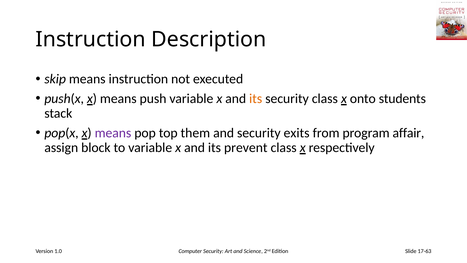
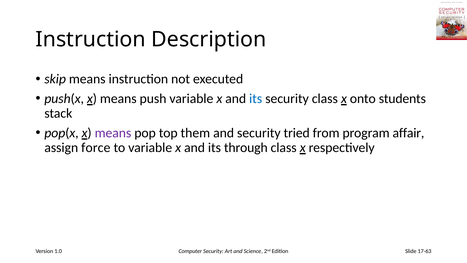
its at (256, 99) colour: orange -> blue
exits: exits -> tried
block: block -> force
prevent: prevent -> through
